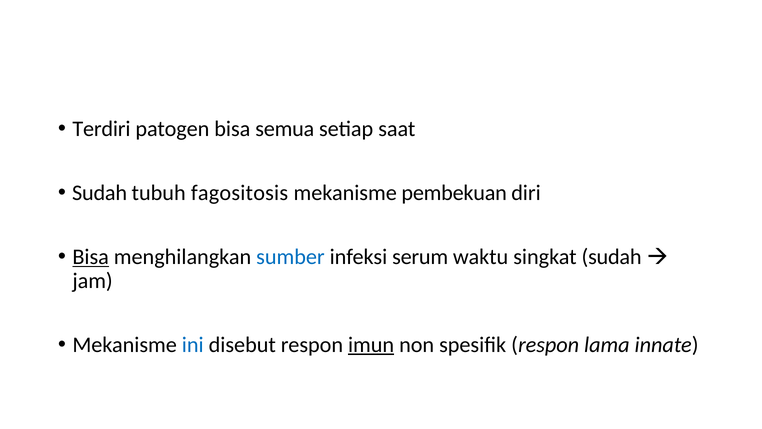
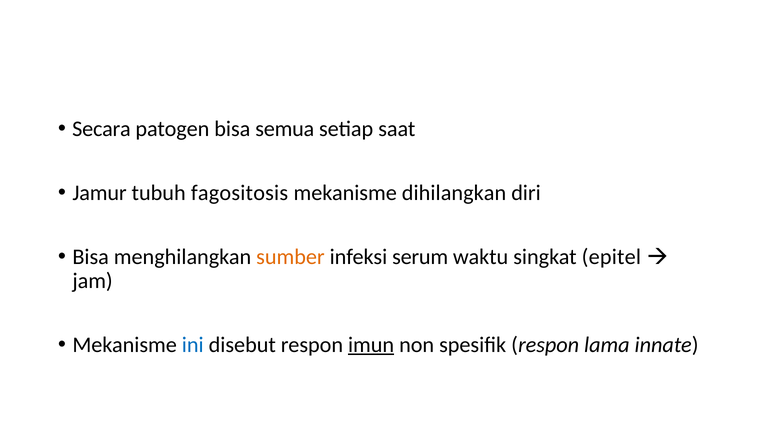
Terdiri: Terdiri -> Secara
Sudah at (100, 193): Sudah -> Jamur
pembekuan: pembekuan -> dihilangkan
Bisa at (91, 257) underline: present -> none
sumber colour: blue -> orange
singkat sudah: sudah -> epitel
